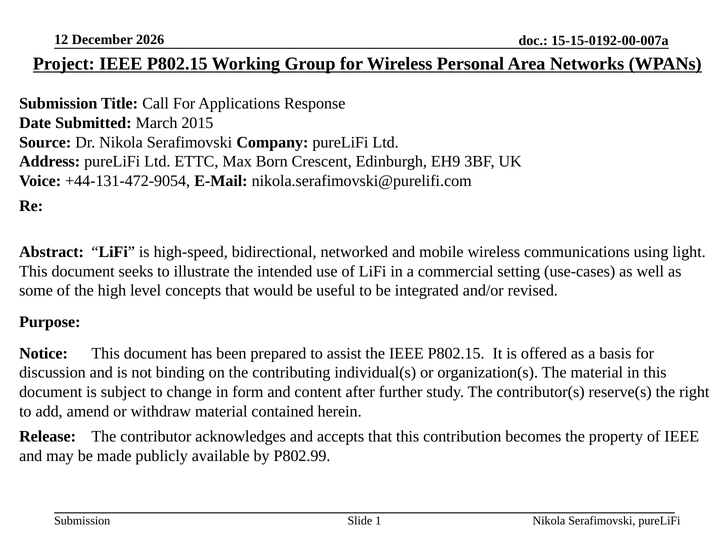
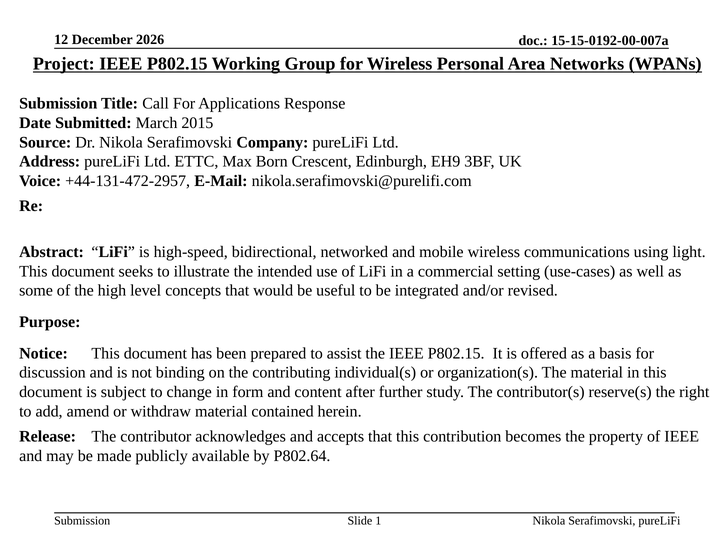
+44-131-472-9054: +44-131-472-9054 -> +44-131-472-2957
P802.99: P802.99 -> P802.64
